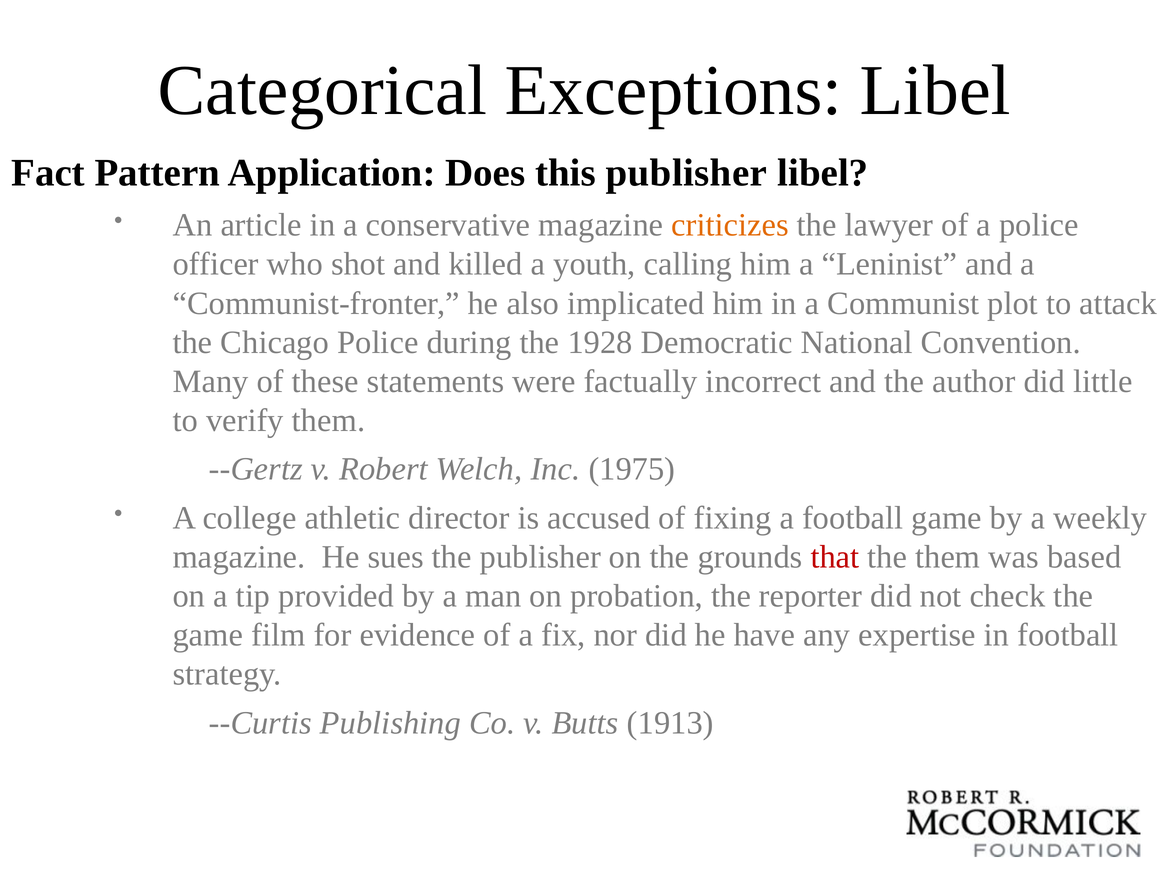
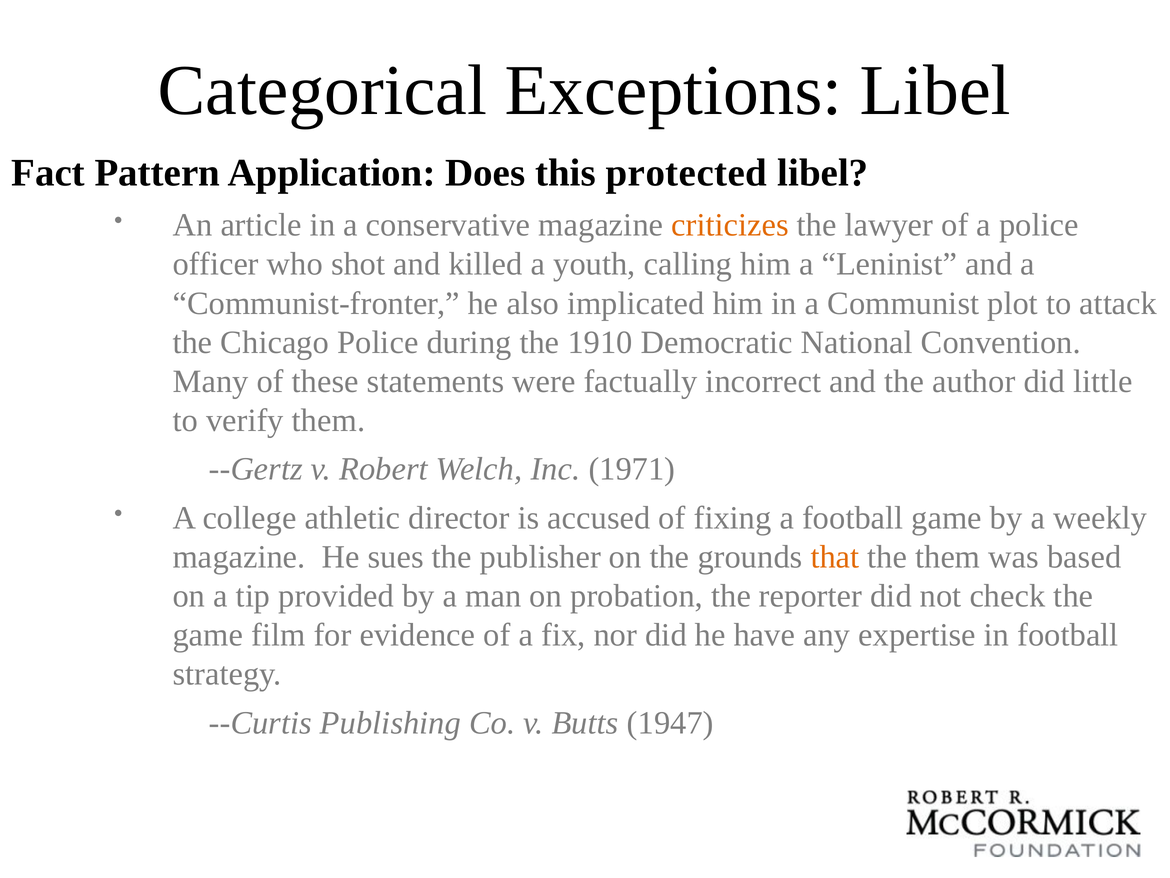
this publisher: publisher -> protected
1928: 1928 -> 1910
1975: 1975 -> 1971
that colour: red -> orange
1913: 1913 -> 1947
